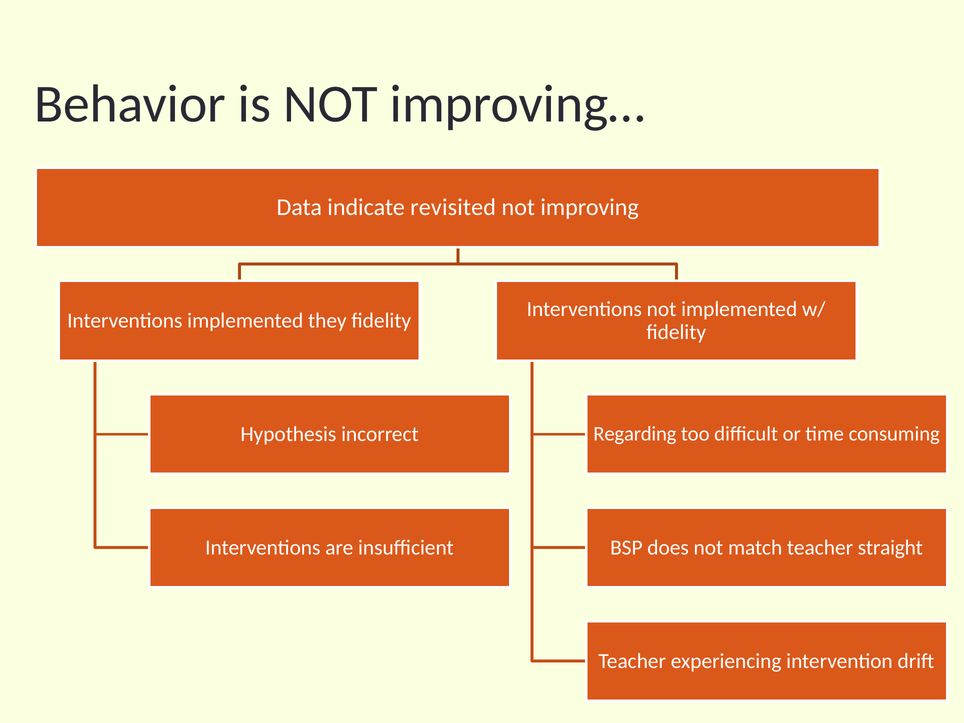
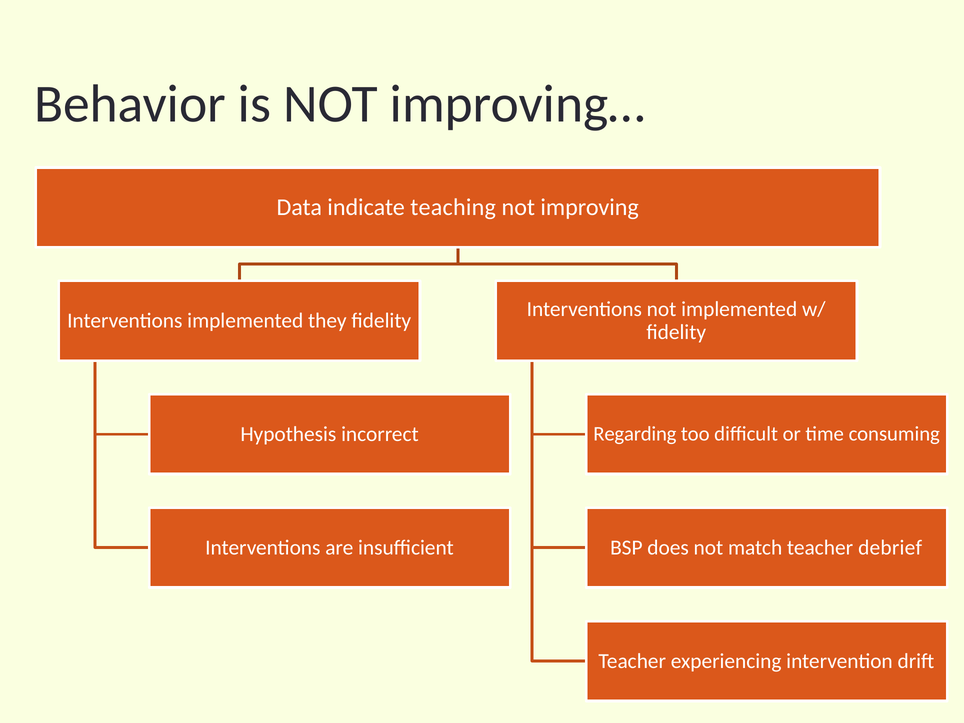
revisited: revisited -> teaching
straight: straight -> debrief
